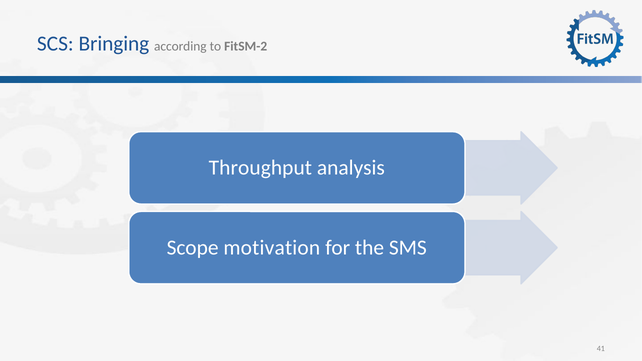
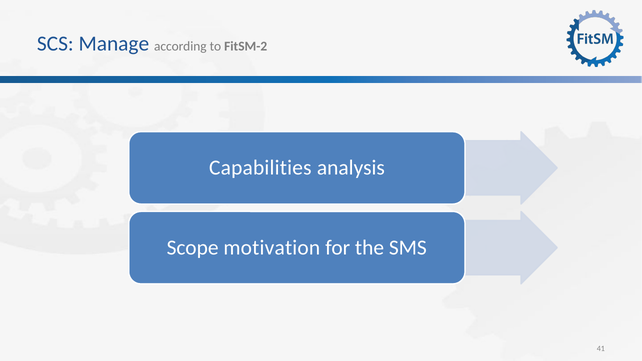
Bringing: Bringing -> Manage
Throughput: Throughput -> Capabilities
